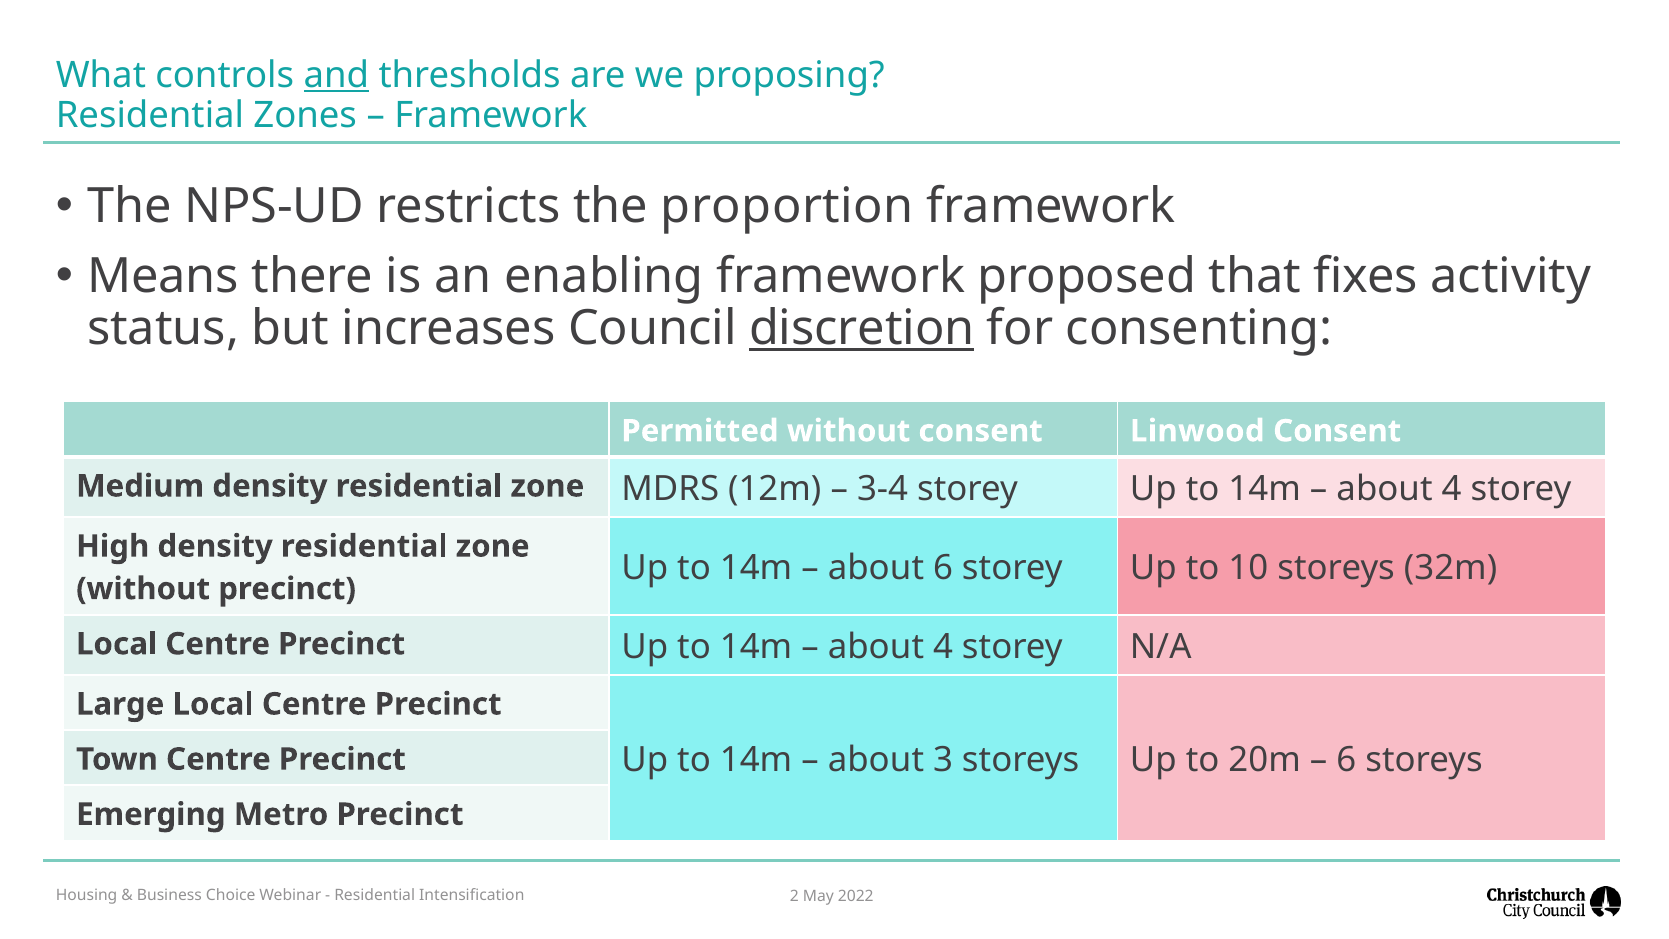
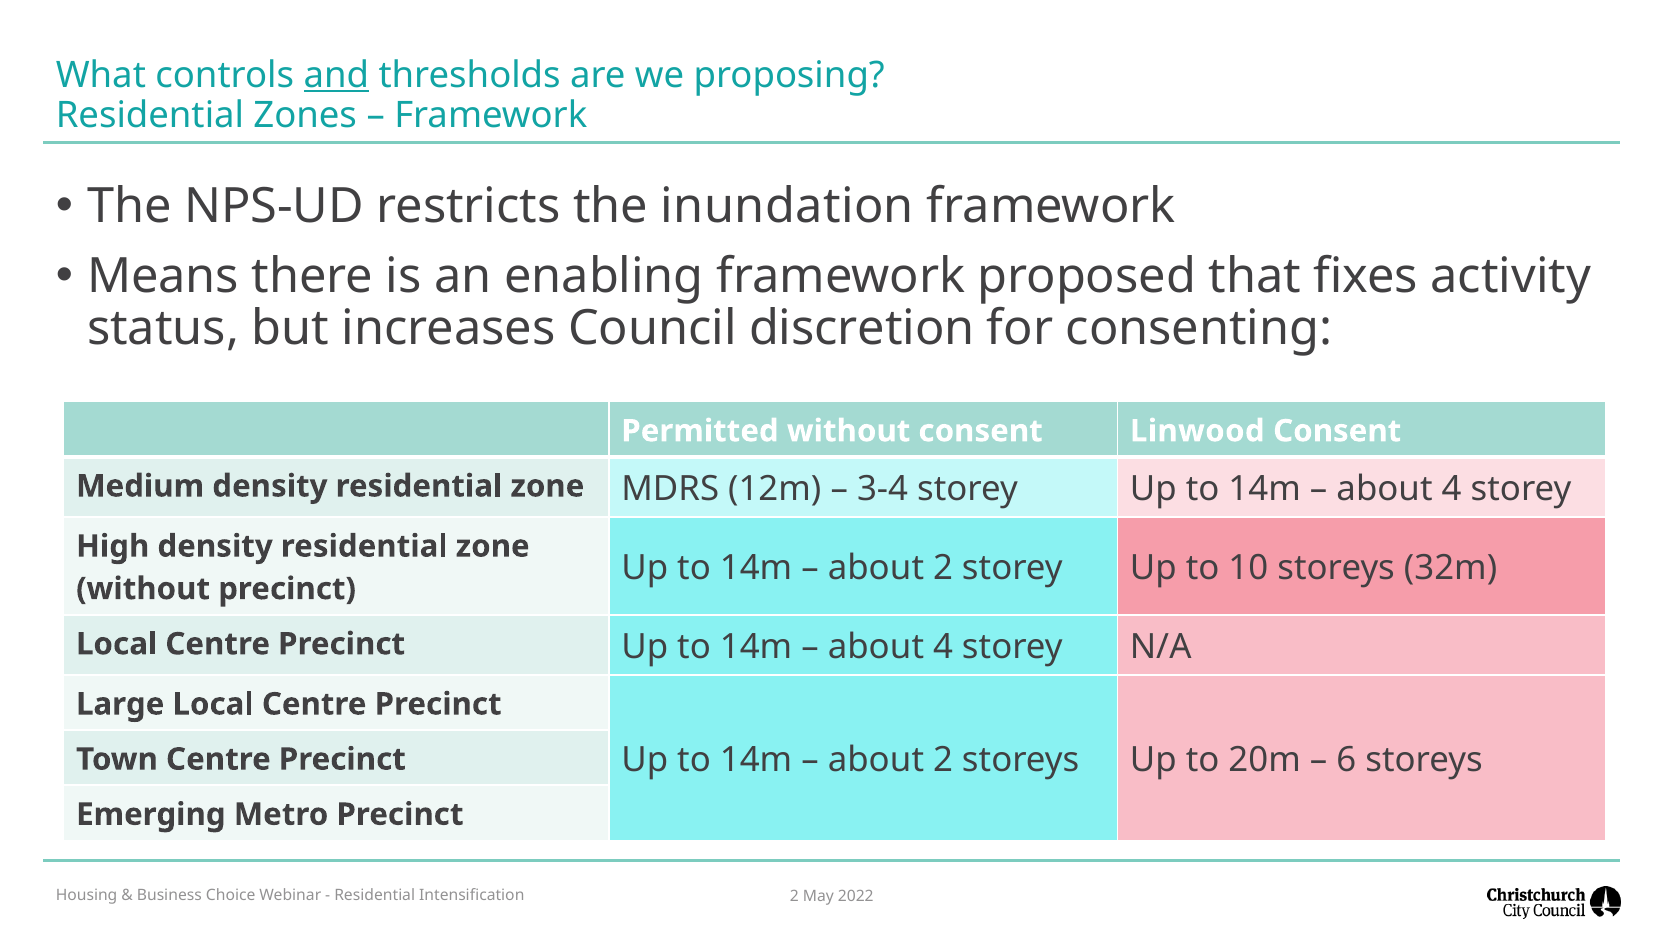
proportion: proportion -> inundation
discretion underline: present -> none
6 at (943, 568): 6 -> 2
3 at (943, 760): 3 -> 2
